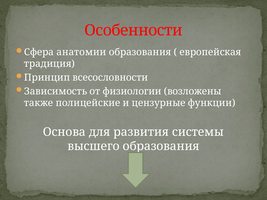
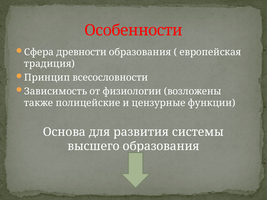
анатомии: анатомии -> древности
